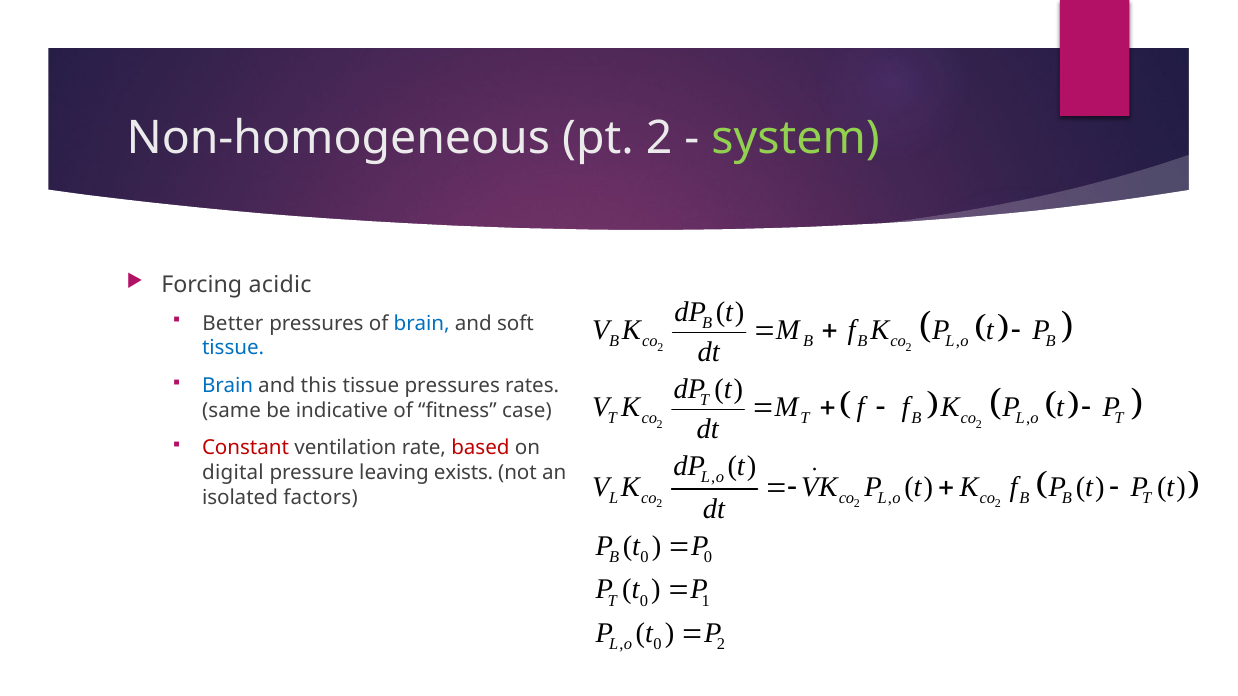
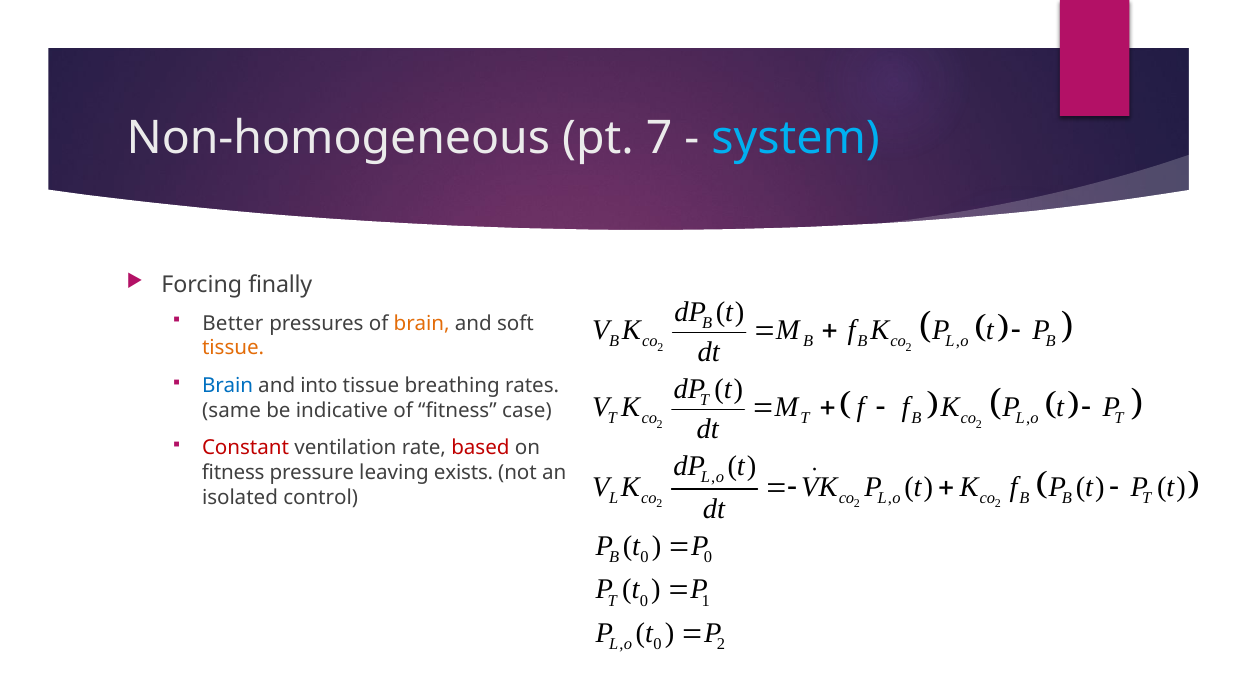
pt 2: 2 -> 7
system colour: light green -> light blue
acidic: acidic -> finally
brain at (422, 324) colour: blue -> orange
tissue at (233, 348) colour: blue -> orange
this: this -> into
tissue pressures: pressures -> breathing
digital at (233, 473): digital -> fitness
factors: factors -> control
